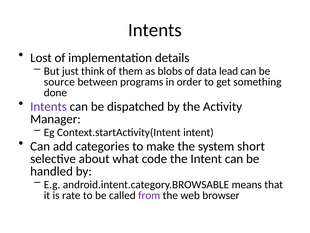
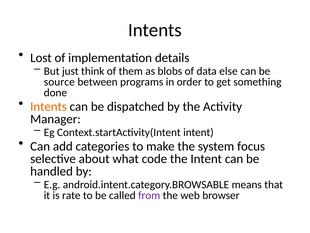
lead: lead -> else
Intents at (49, 106) colour: purple -> orange
short: short -> focus
